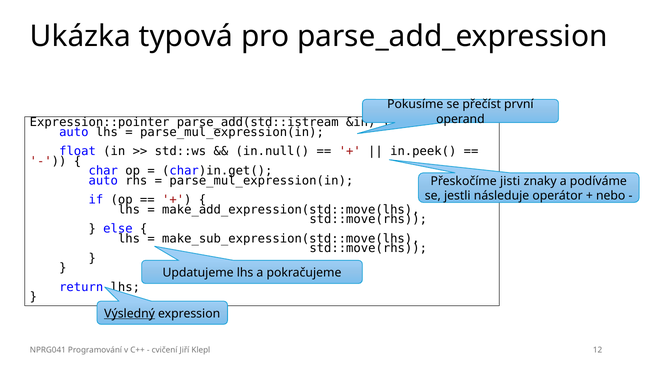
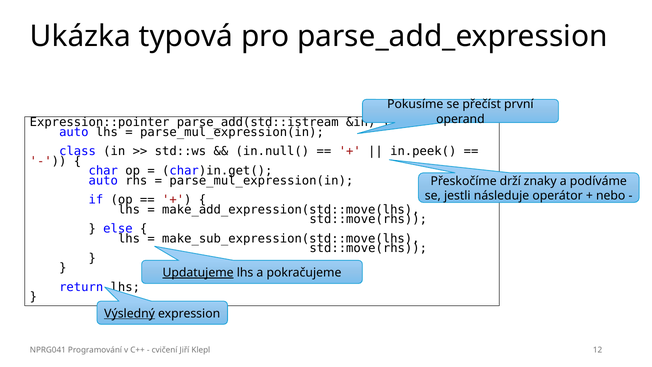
float: float -> class
jisti: jisti -> drží
Updatujeme underline: none -> present
